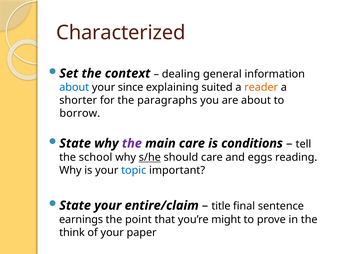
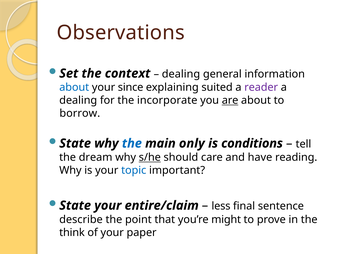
Characterized: Characterized -> Observations
reader colour: orange -> purple
shorter at (78, 100): shorter -> dealing
paragraphs: paragraphs -> incorporate
are underline: none -> present
the at (132, 144) colour: purple -> blue
main care: care -> only
school: school -> dream
eggs: eggs -> have
title: title -> less
earnings: earnings -> describe
